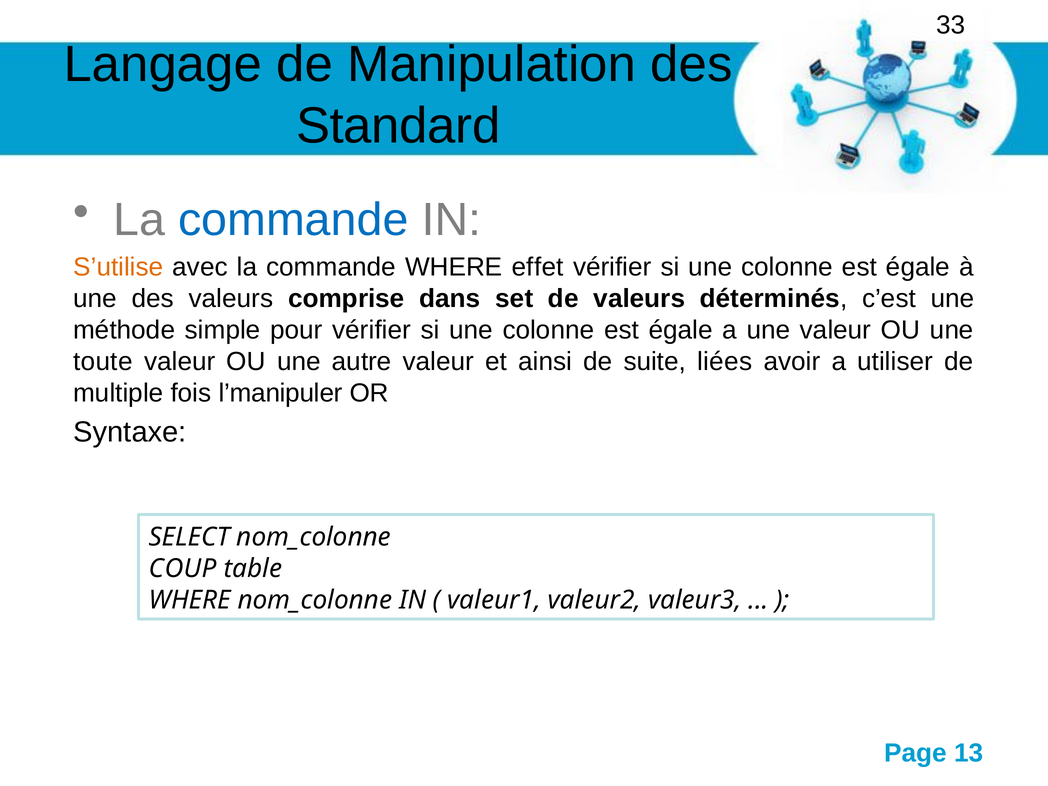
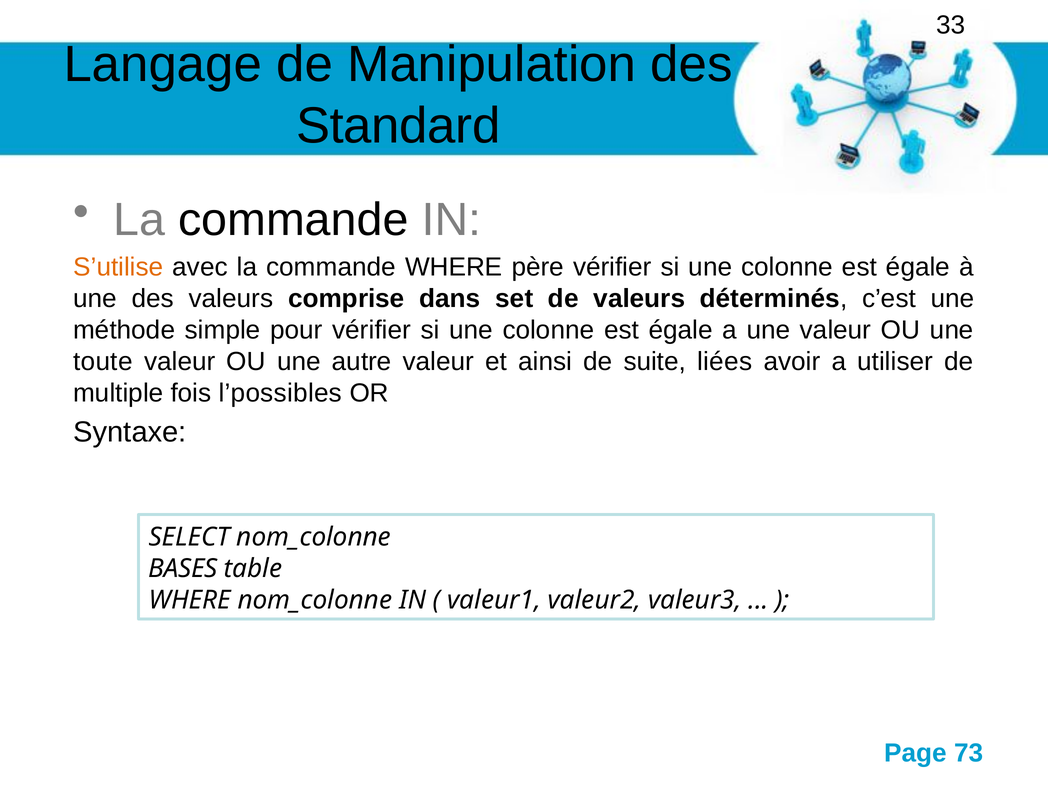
commande at (293, 220) colour: blue -> black
effet: effet -> père
l’manipuler: l’manipuler -> l’possibles
COUP: COUP -> BASES
13: 13 -> 73
